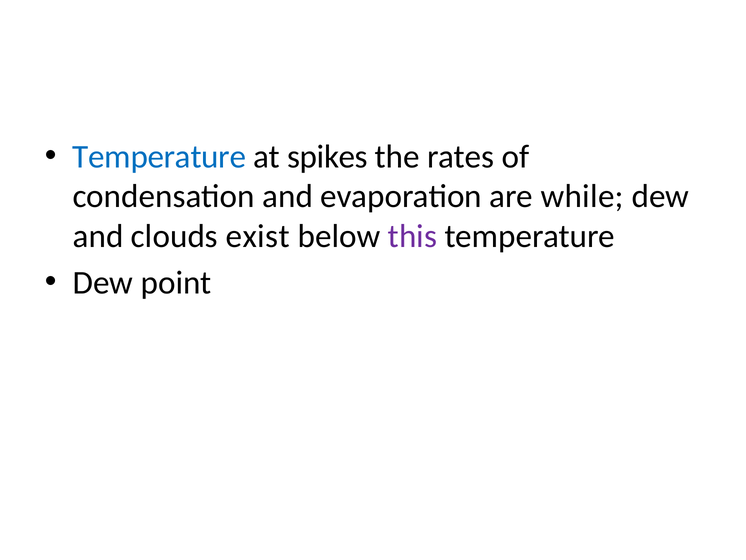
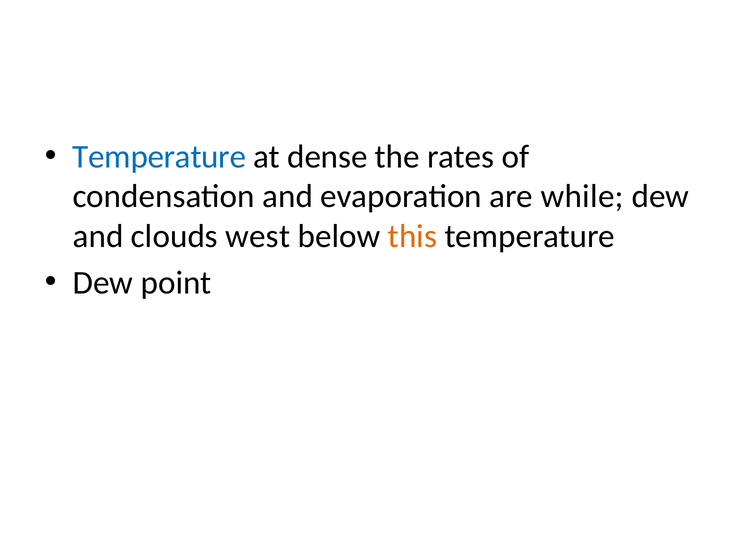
spikes: spikes -> dense
exist: exist -> west
this colour: purple -> orange
